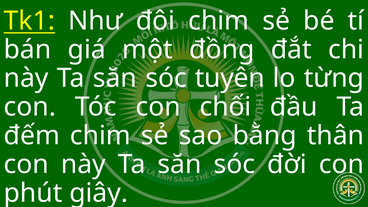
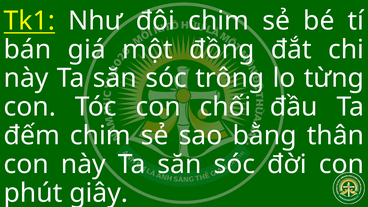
tuyên: tuyên -> trông
